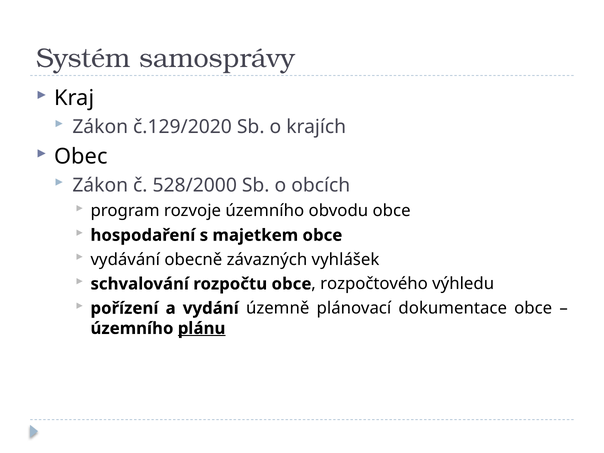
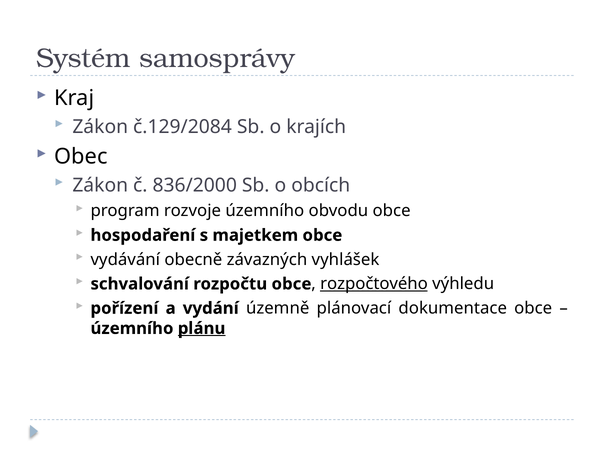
č.129/2020: č.129/2020 -> č.129/2084
528/2000: 528/2000 -> 836/2000
rozpočtového underline: none -> present
